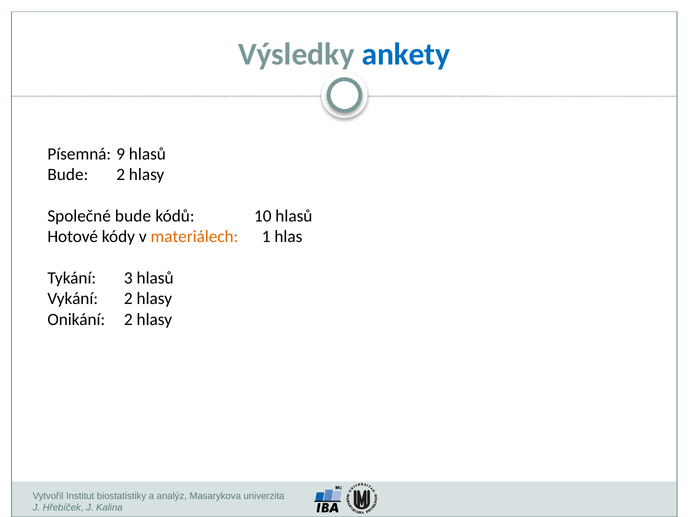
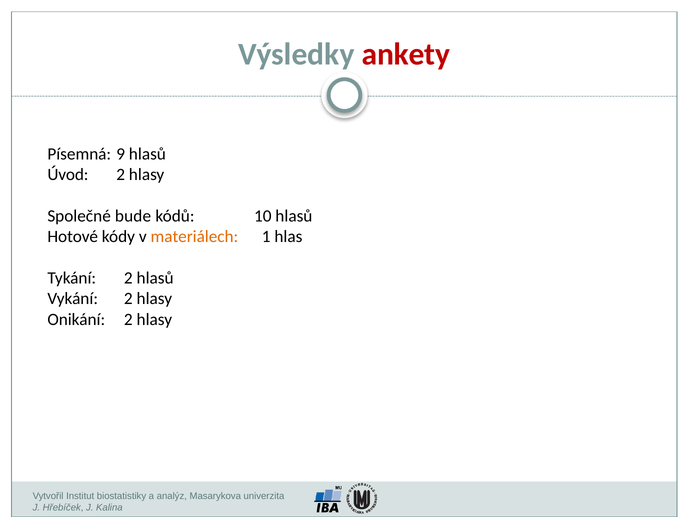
ankety colour: blue -> red
Bude at (68, 175): Bude -> Úvod
Tykání 3: 3 -> 2
